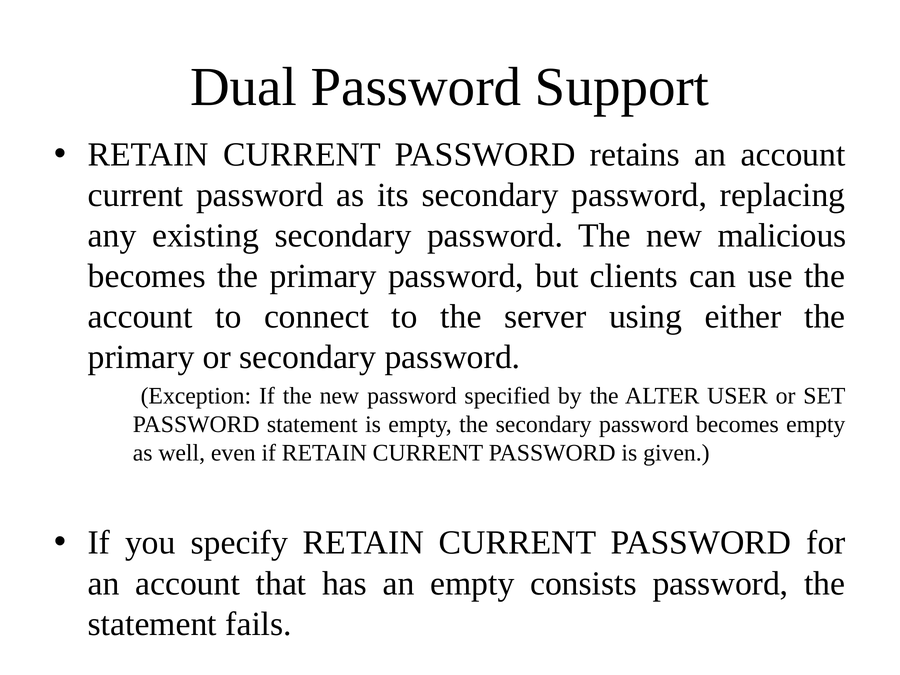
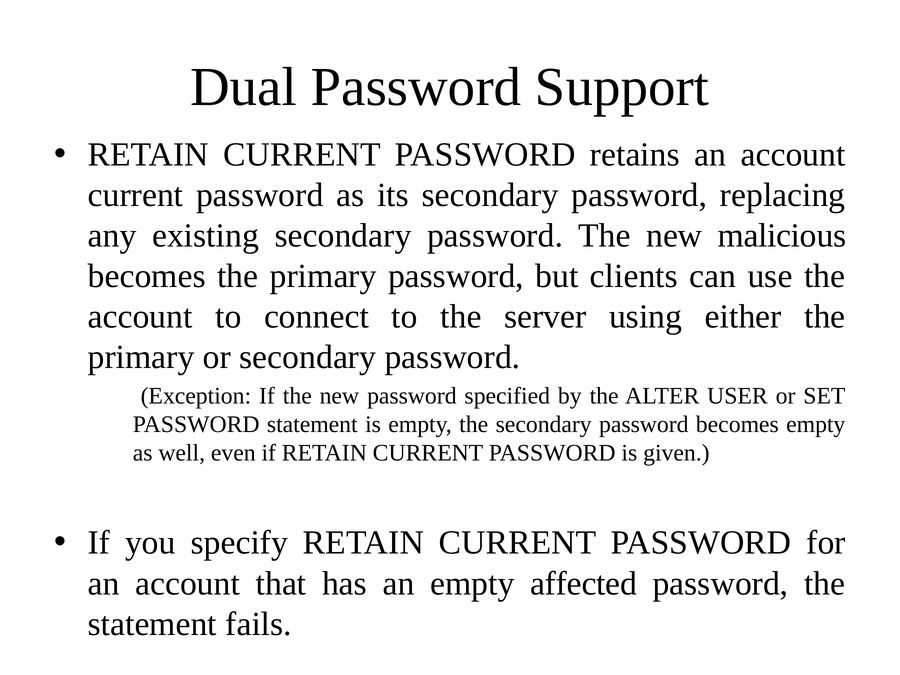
consists: consists -> affected
